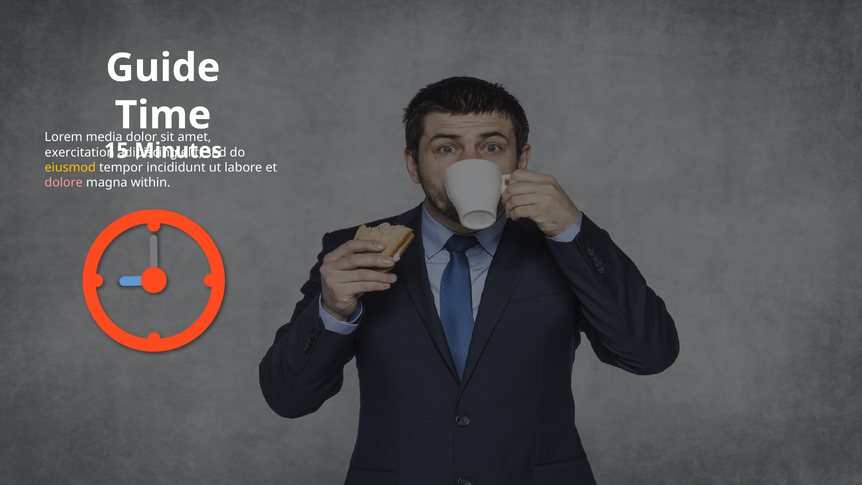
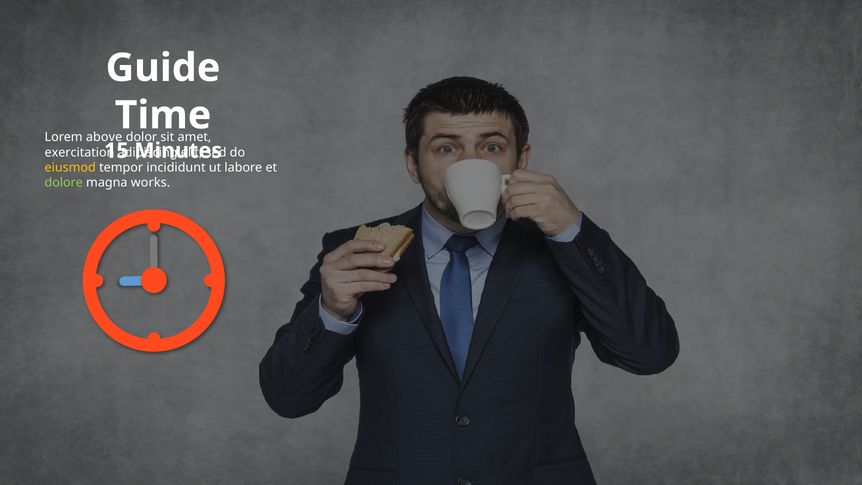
media: media -> above
dolore colour: pink -> light green
within: within -> works
